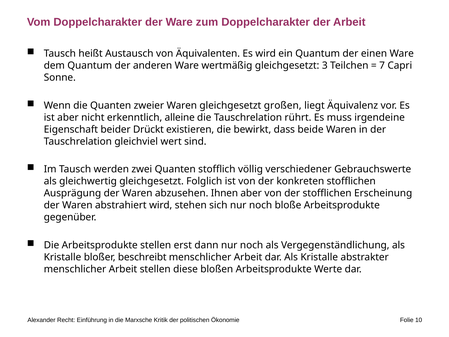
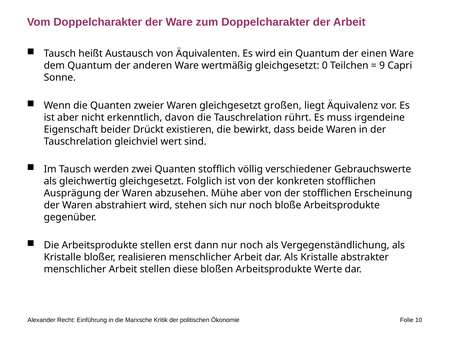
3: 3 -> 0
7: 7 -> 9
alleine: alleine -> davon
Ihnen: Ihnen -> Mühe
beschreibt: beschreibt -> realisieren
